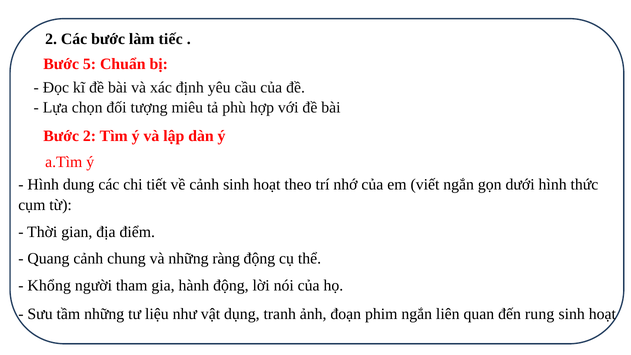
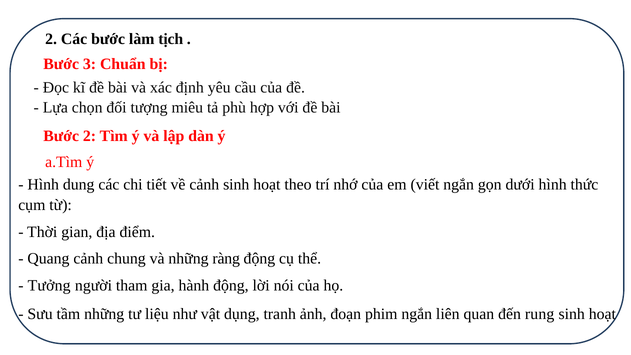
tiếc: tiếc -> tịch
5: 5 -> 3
Khổng: Khổng -> Tưởng
